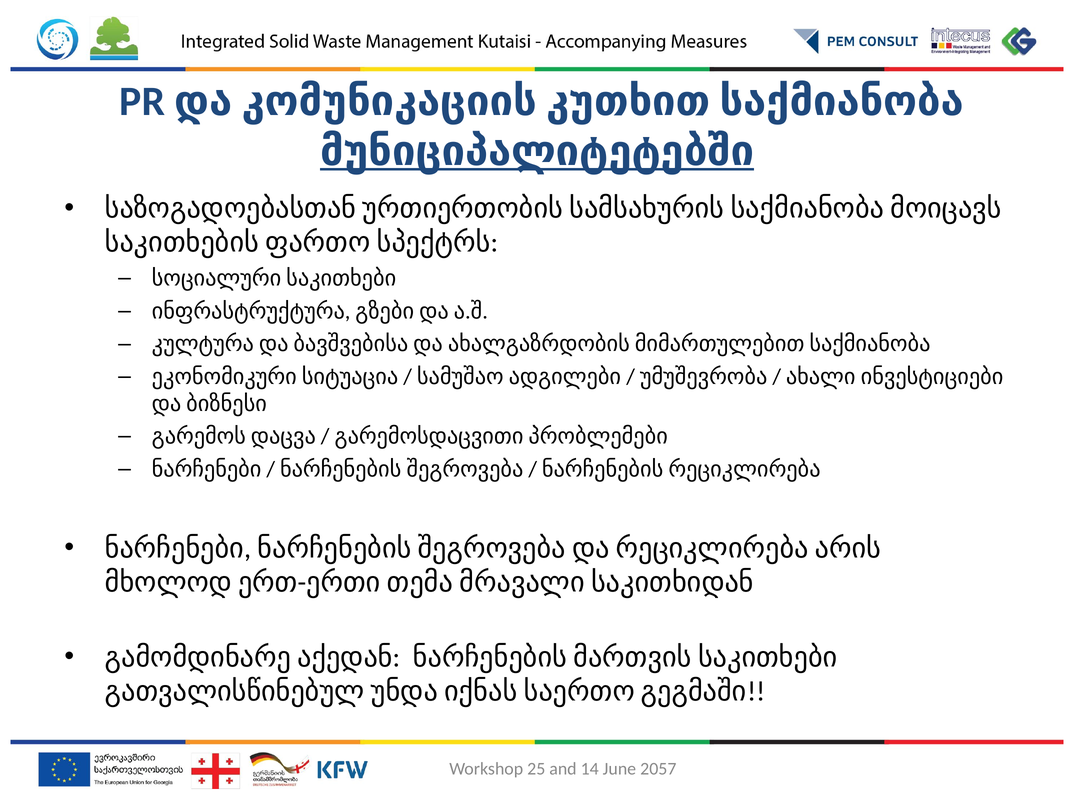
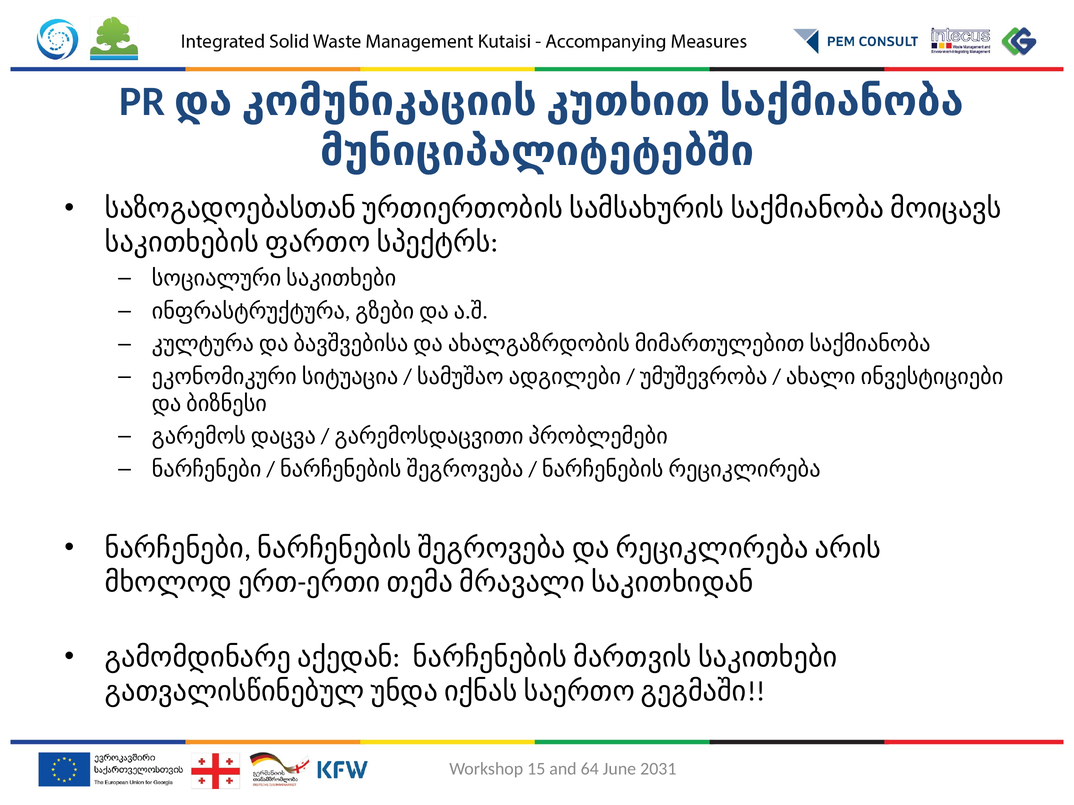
მუნიციპალიტეტებში underline: present -> none
25: 25 -> 15
14: 14 -> 64
2057: 2057 -> 2031
